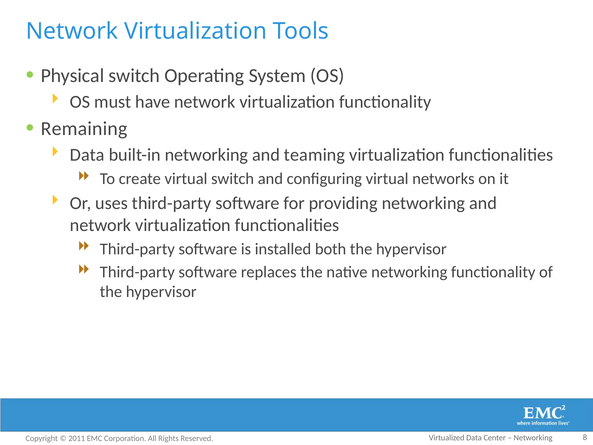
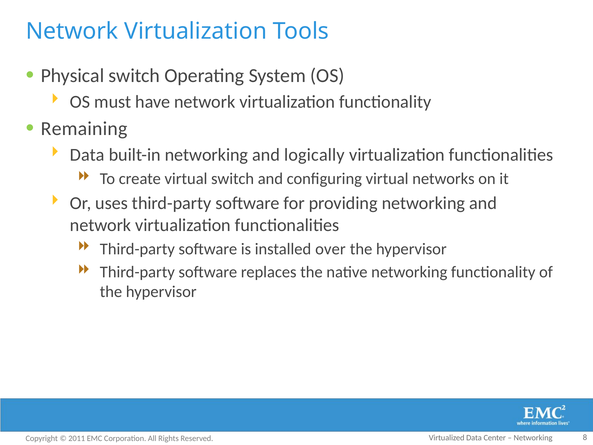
teaming: teaming -> logically
both: both -> over
